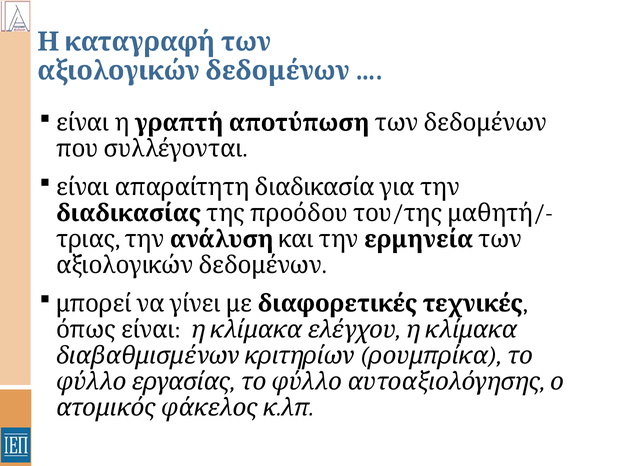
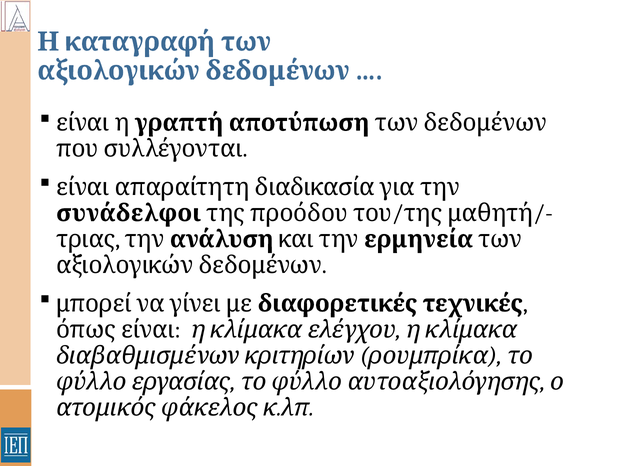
διαδικασίας: διαδικασίας -> συνάδελφοι
